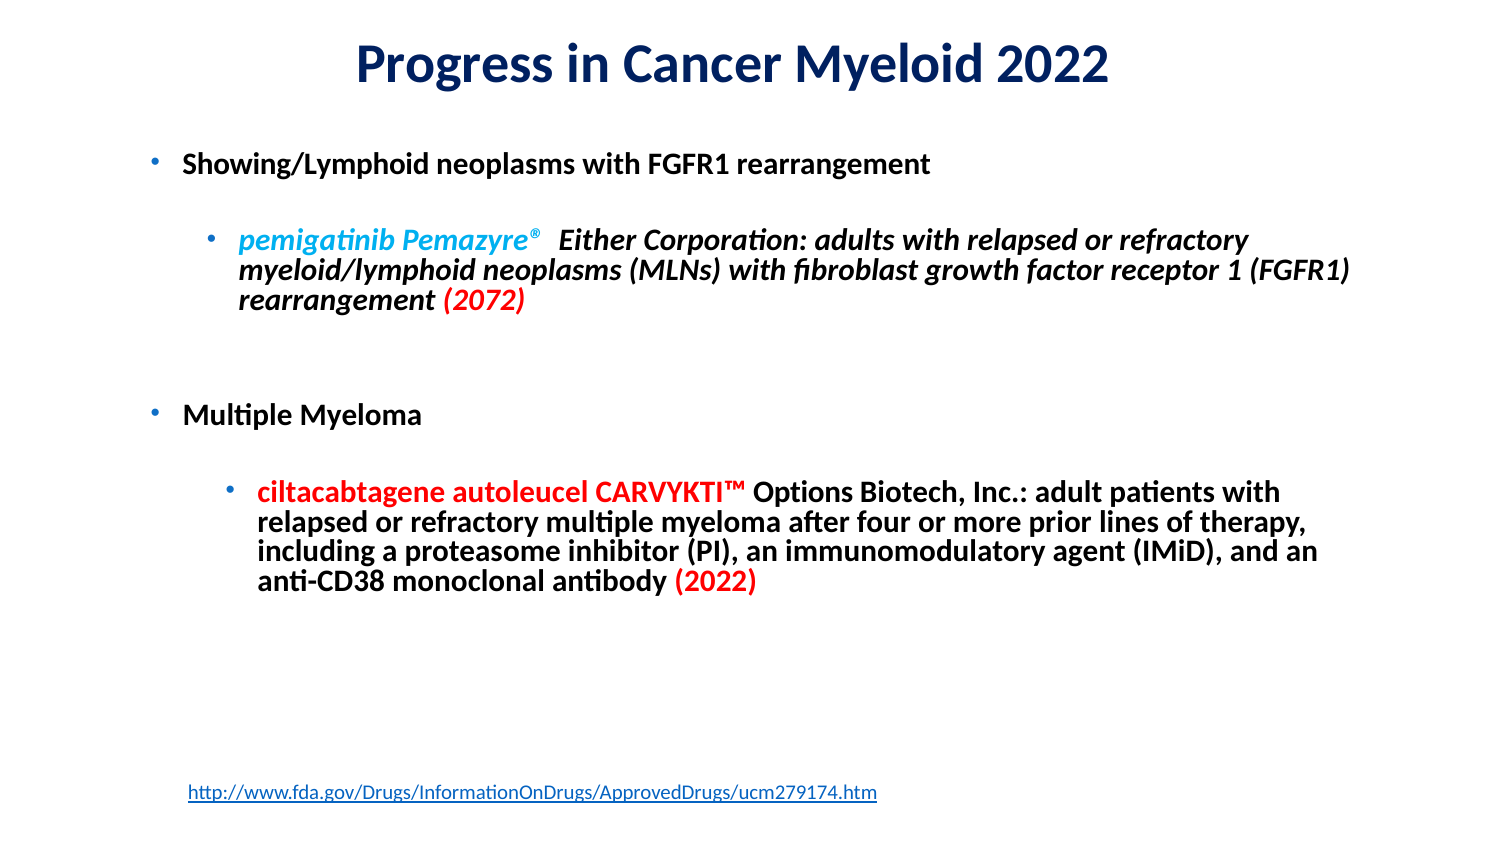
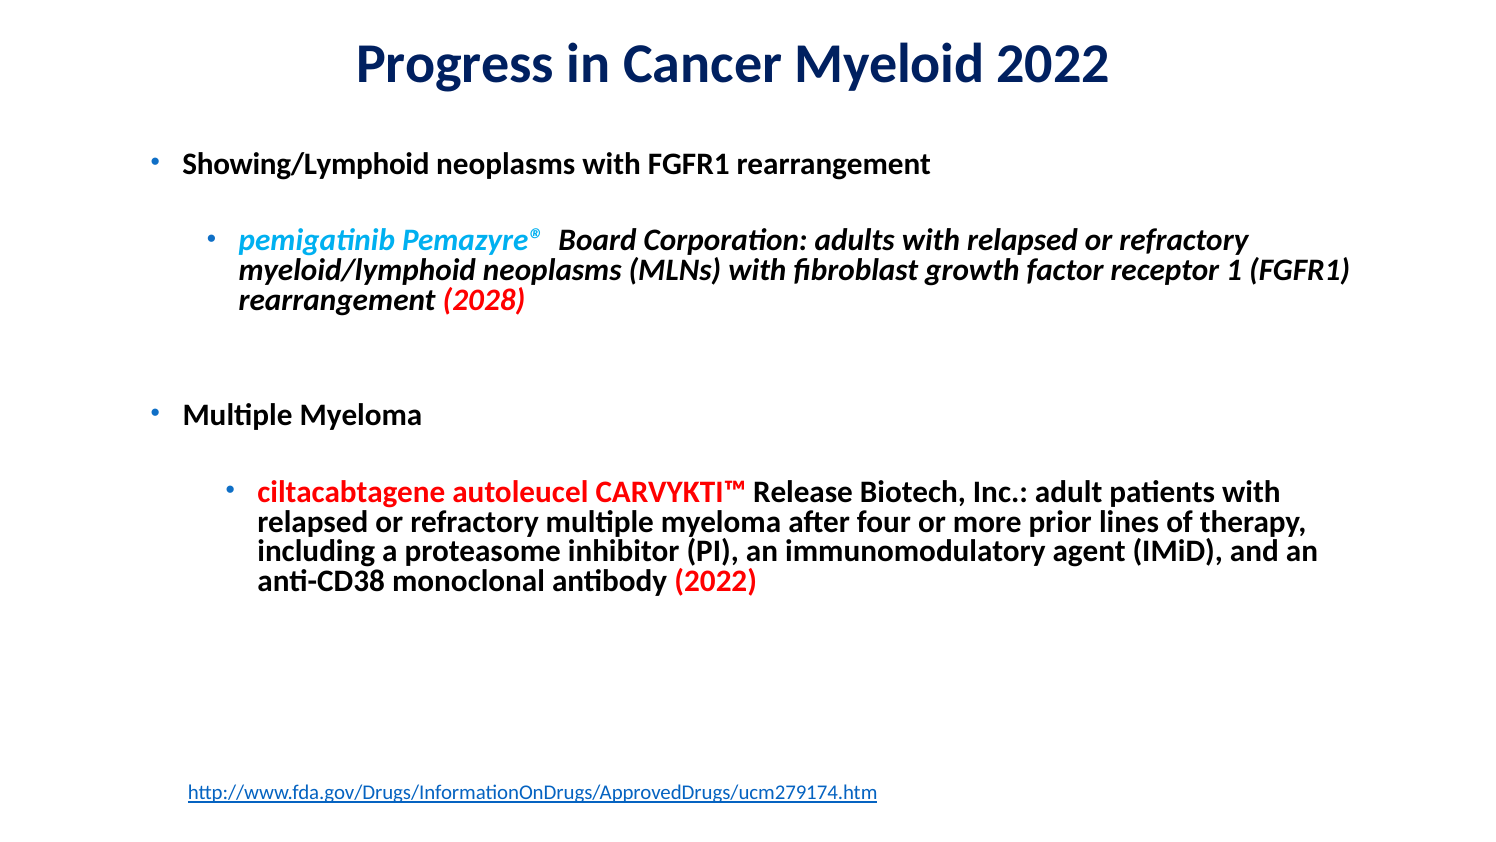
Either: Either -> Board
2072: 2072 -> 2028
Options: Options -> Release
